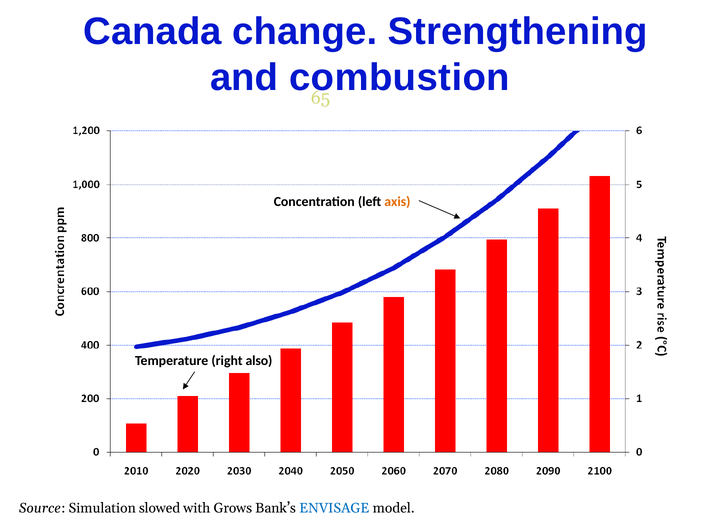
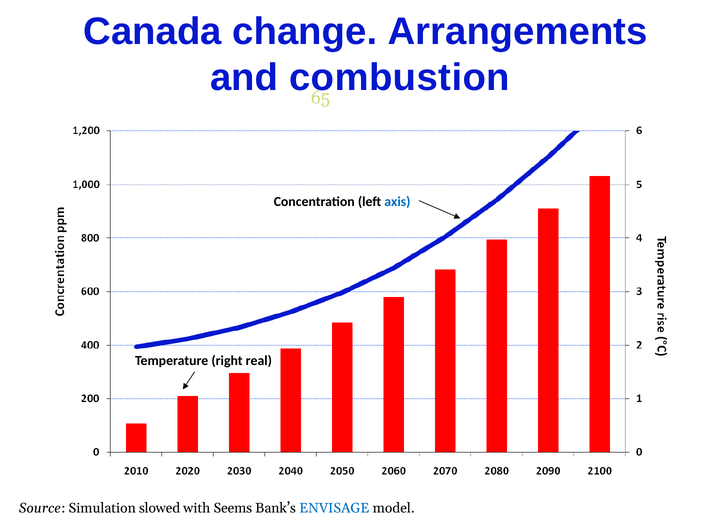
Strengthening: Strengthening -> Arrangements
axis colour: orange -> blue
also: also -> real
Grows: Grows -> Seems
